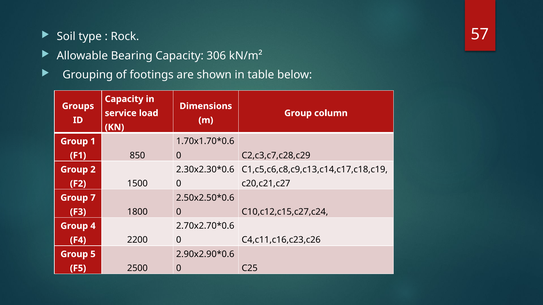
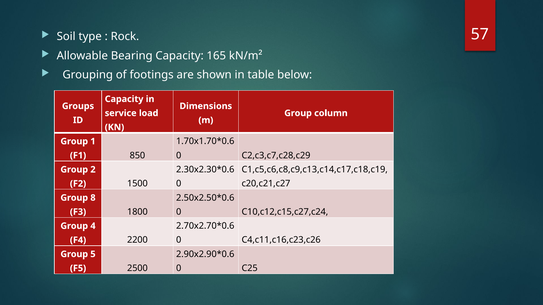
306: 306 -> 165
7: 7 -> 8
